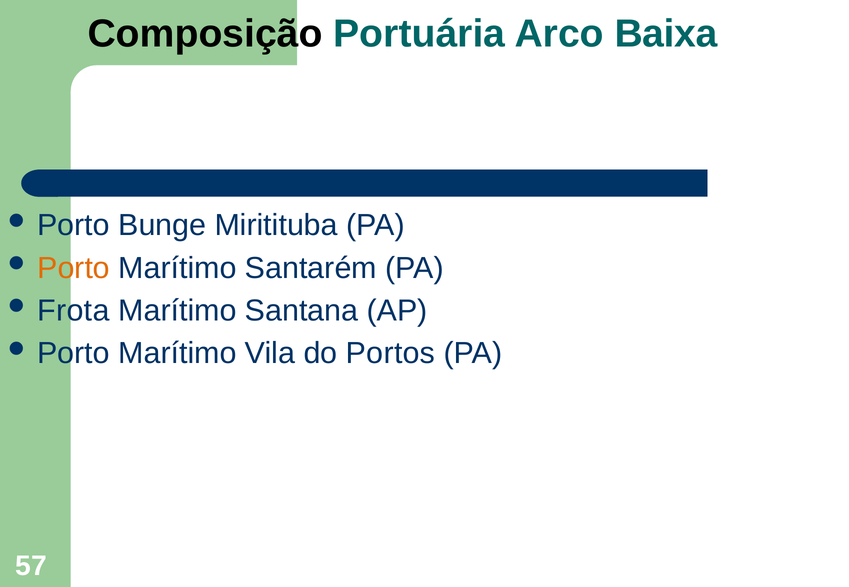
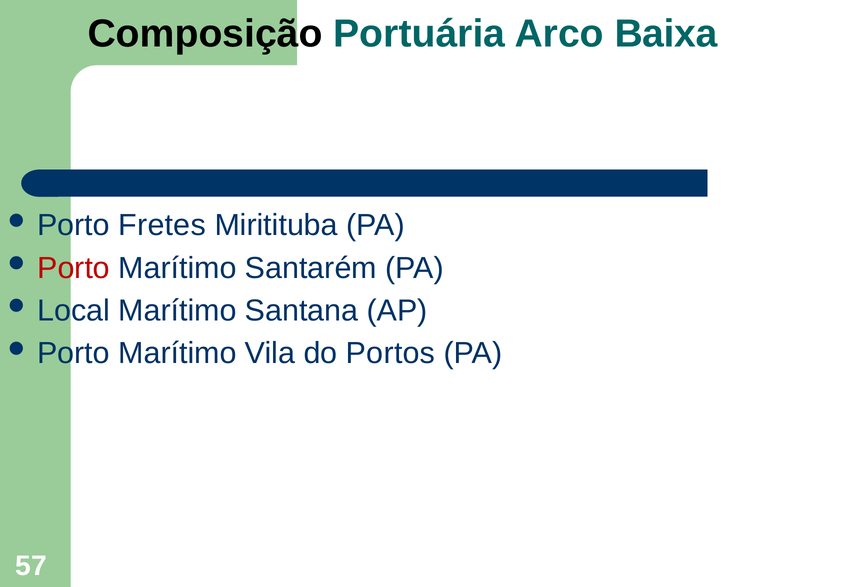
Bunge: Bunge -> Fretes
Porto at (74, 268) colour: orange -> red
Frota: Frota -> Local
